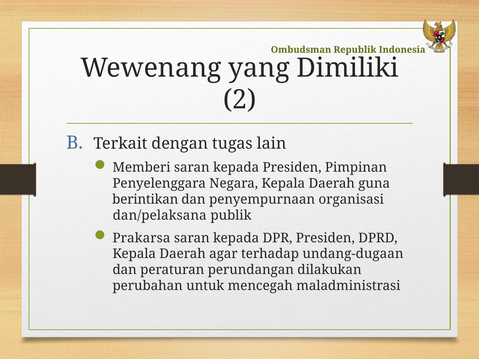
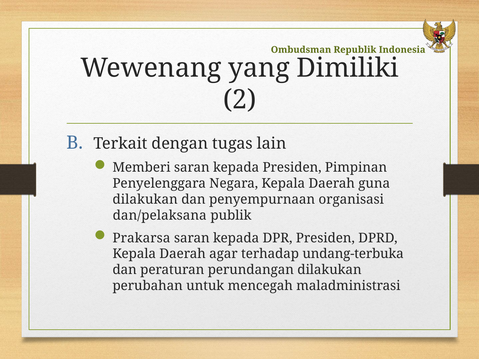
berintikan at (145, 200): berintikan -> dilakukan
undang-dugaan: undang-dugaan -> undang-terbuka
